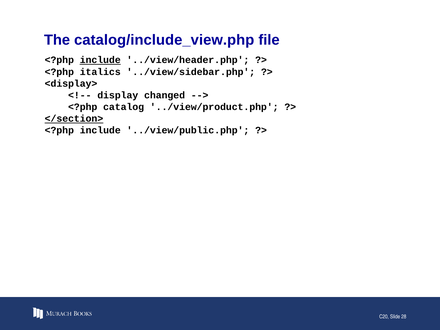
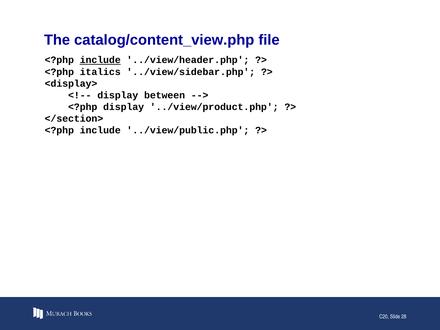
catalog/include_view.php: catalog/include_view.php -> catalog/content_view.php
changed: changed -> between
<?php catalog: catalog -> display
</section> underline: present -> none
